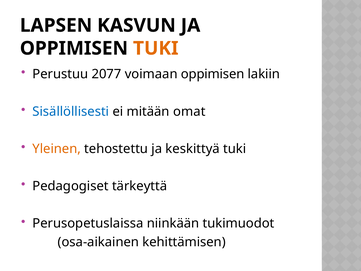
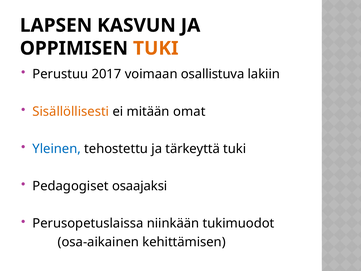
2077: 2077 -> 2017
voimaan oppimisen: oppimisen -> osallistuva
Sisällöllisesti colour: blue -> orange
Yleinen colour: orange -> blue
keskittyä: keskittyä -> tärkeyttä
tärkeyttä: tärkeyttä -> osaajaksi
